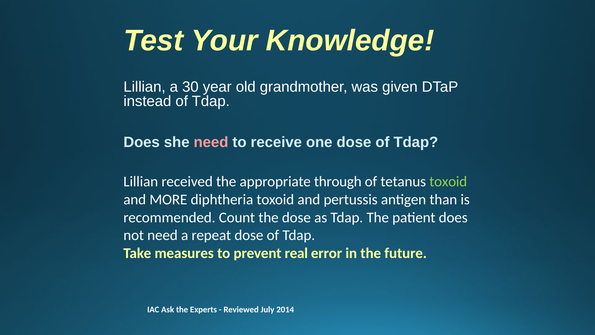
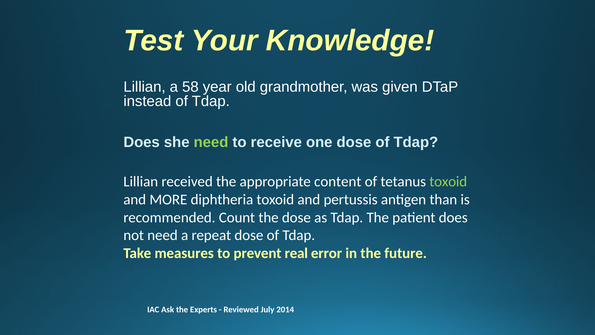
30: 30 -> 58
need at (211, 142) colour: pink -> light green
through: through -> content
